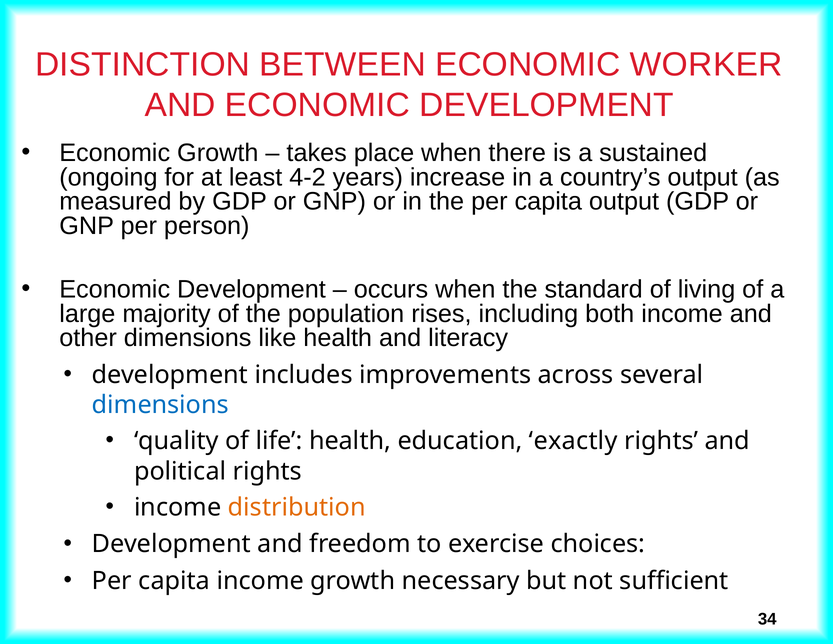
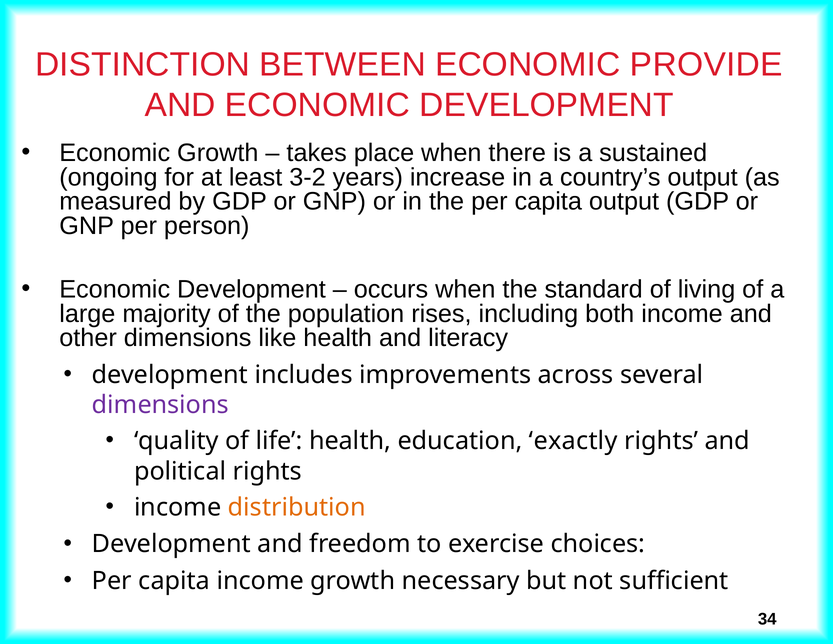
WORKER: WORKER -> PROVIDE
4-2: 4-2 -> 3-2
dimensions at (160, 405) colour: blue -> purple
